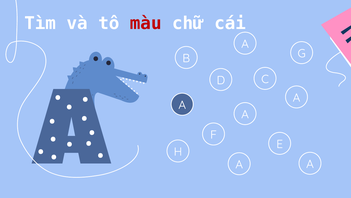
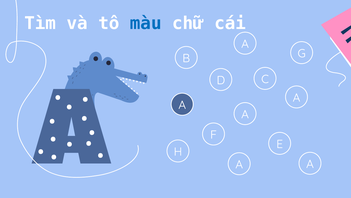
màu colour: red -> blue
